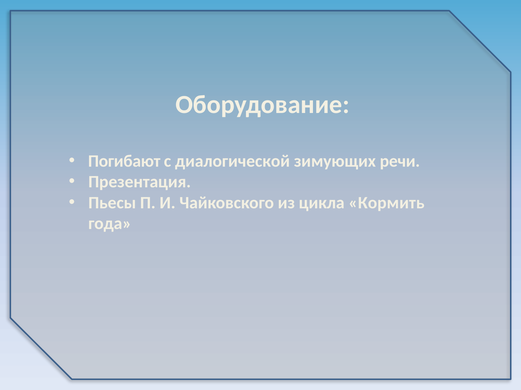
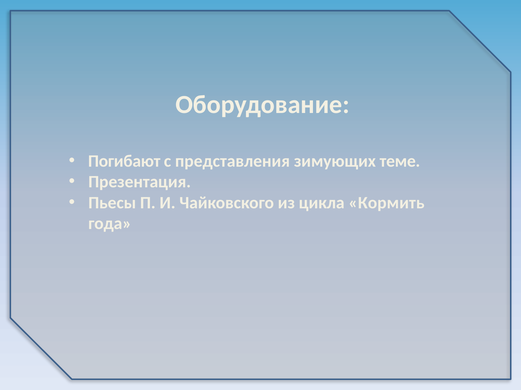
диалогической: диалогической -> представления
речи: речи -> теме
